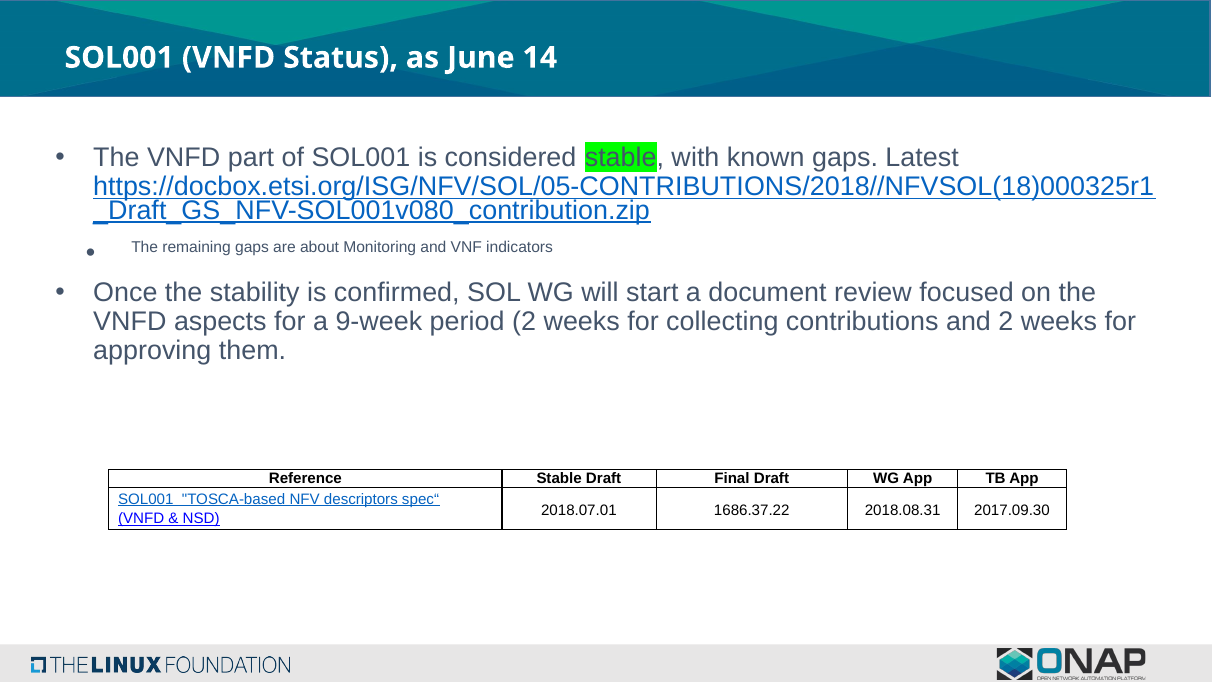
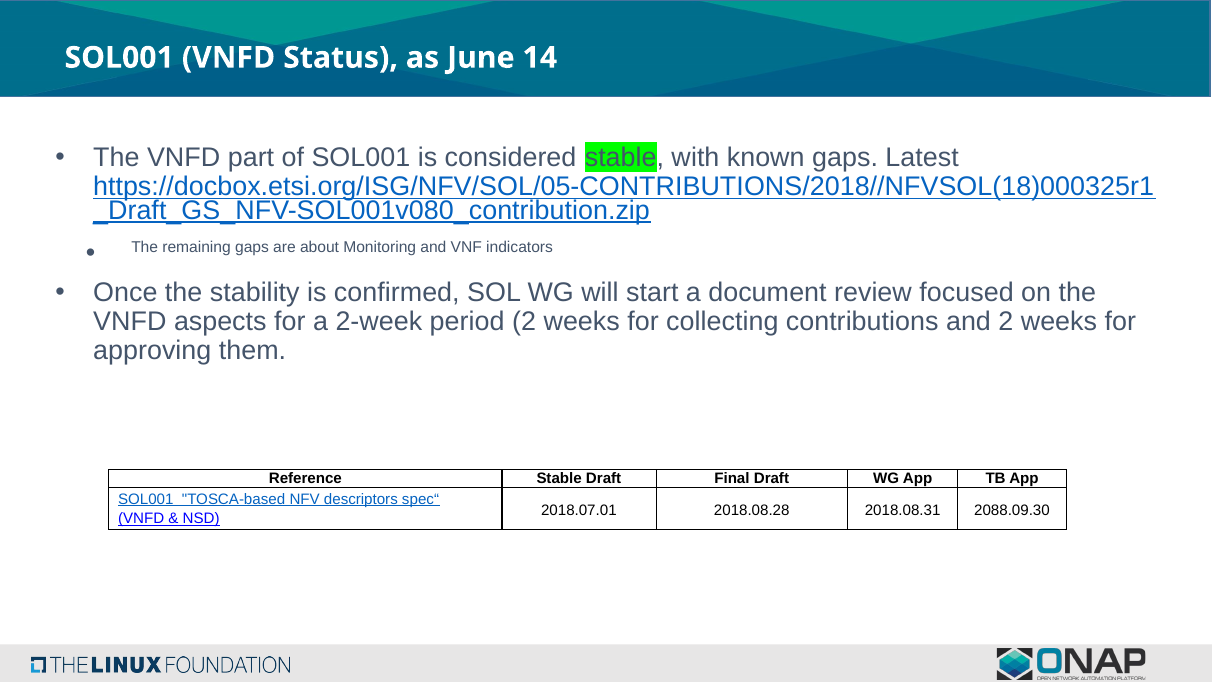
9-week: 9-week -> 2-week
1686.37.22: 1686.37.22 -> 2018.08.28
2017.09.30: 2017.09.30 -> 2088.09.30
